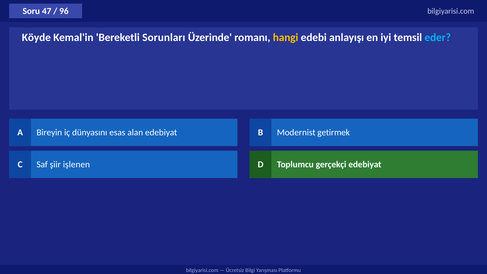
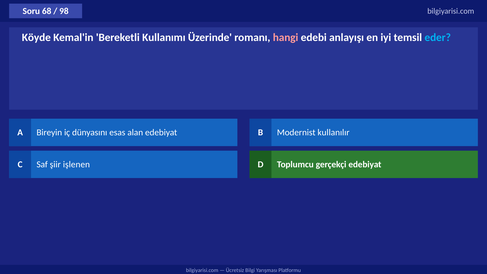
47: 47 -> 68
96: 96 -> 98
Sorunları: Sorunları -> Kullanımı
hangi colour: yellow -> pink
getirmek: getirmek -> kullanılır
